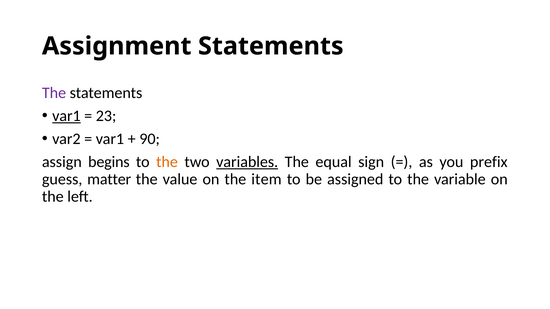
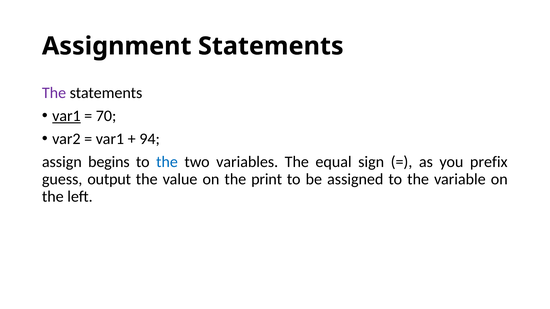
23: 23 -> 70
90: 90 -> 94
the at (167, 162) colour: orange -> blue
variables underline: present -> none
matter: matter -> output
item: item -> print
